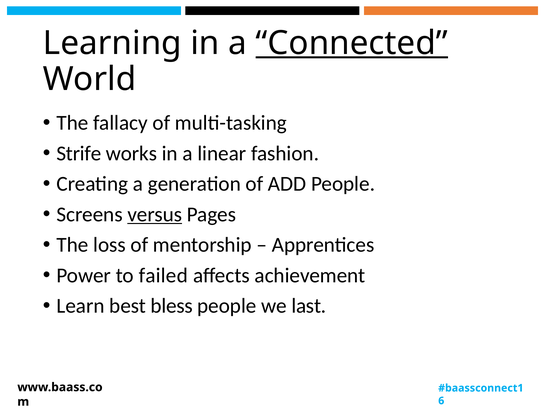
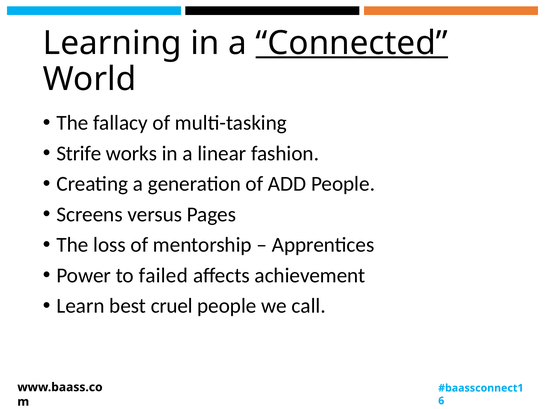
versus underline: present -> none
bless: bless -> cruel
last: last -> call
